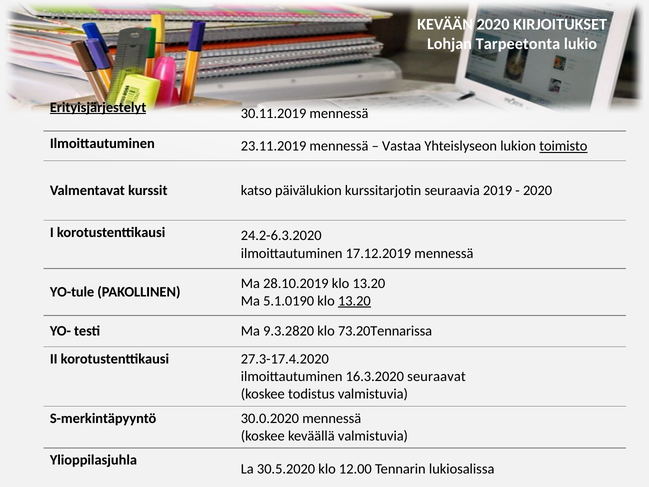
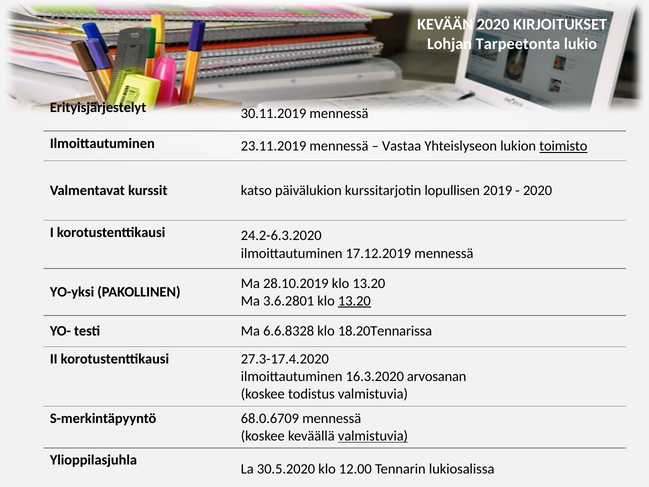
Erityisjärjestelyt underline: present -> none
seuraavia: seuraavia -> lopullisen
YO-tule: YO-tule -> YO-yksi
5.1.0190: 5.1.0190 -> 3.6.2801
9.3.2820: 9.3.2820 -> 6.6.8328
73.20Tennarissa: 73.20Tennarissa -> 18.20Tennarissa
seuraavat: seuraavat -> arvosanan
30.0.2020: 30.0.2020 -> 68.0.6709
valmistuvia at (373, 436) underline: none -> present
